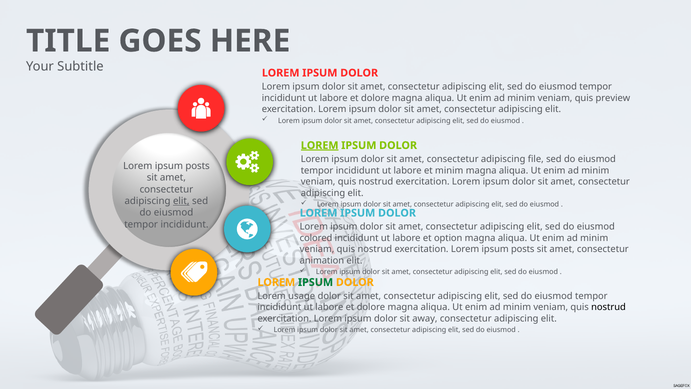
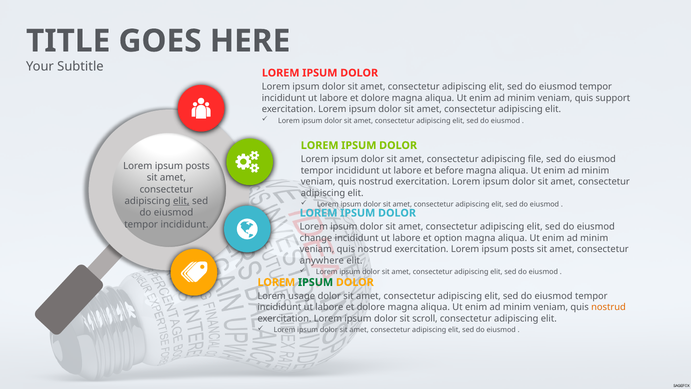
preview: preview -> support
LOREM at (320, 145) underline: present -> none
et minim: minim -> before
colored: colored -> change
animation: animation -> anywhere
nostrud at (609, 307) colour: black -> orange
away: away -> scroll
